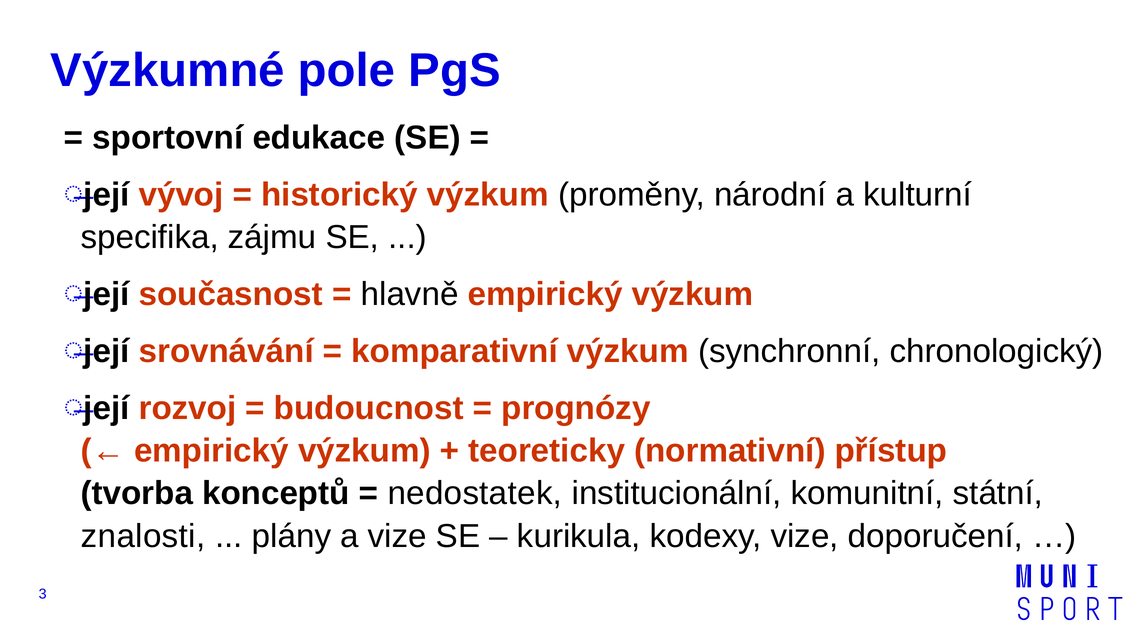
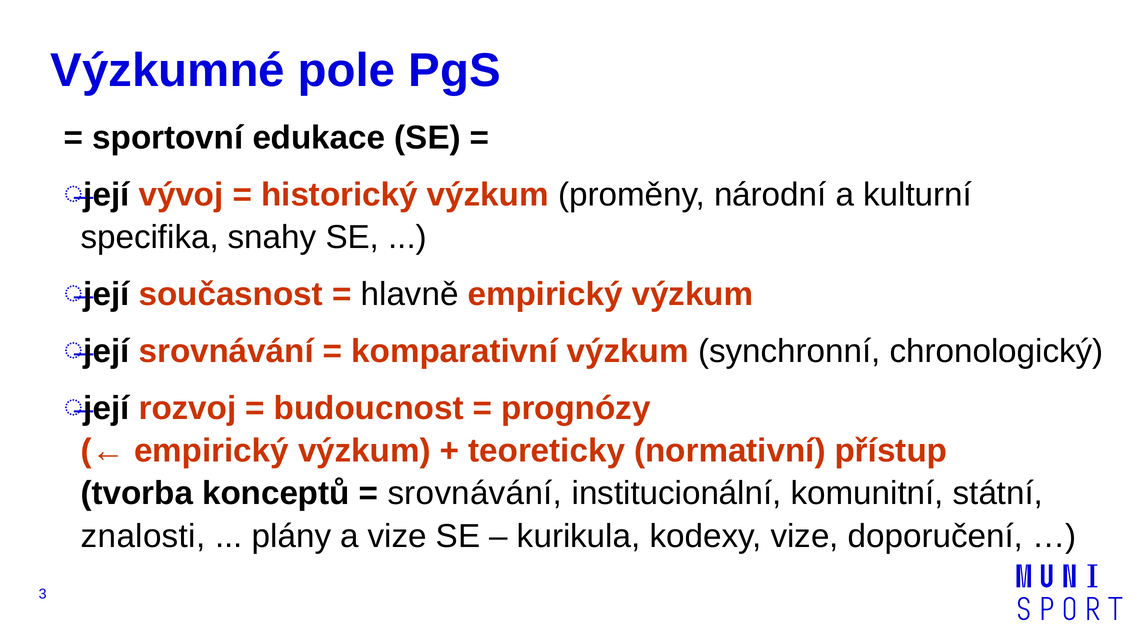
zájmu: zájmu -> snahy
nedostatek at (475, 494): nedostatek -> srovnávání
